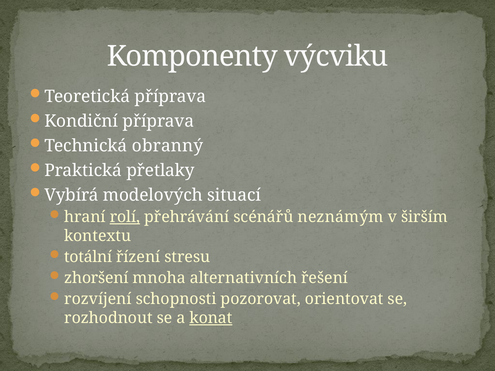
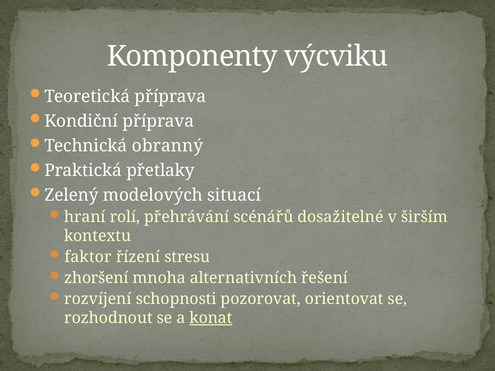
Vybírá: Vybírá -> Zelený
rolí underline: present -> none
neznámým: neznámým -> dosažitelné
totální: totální -> faktor
